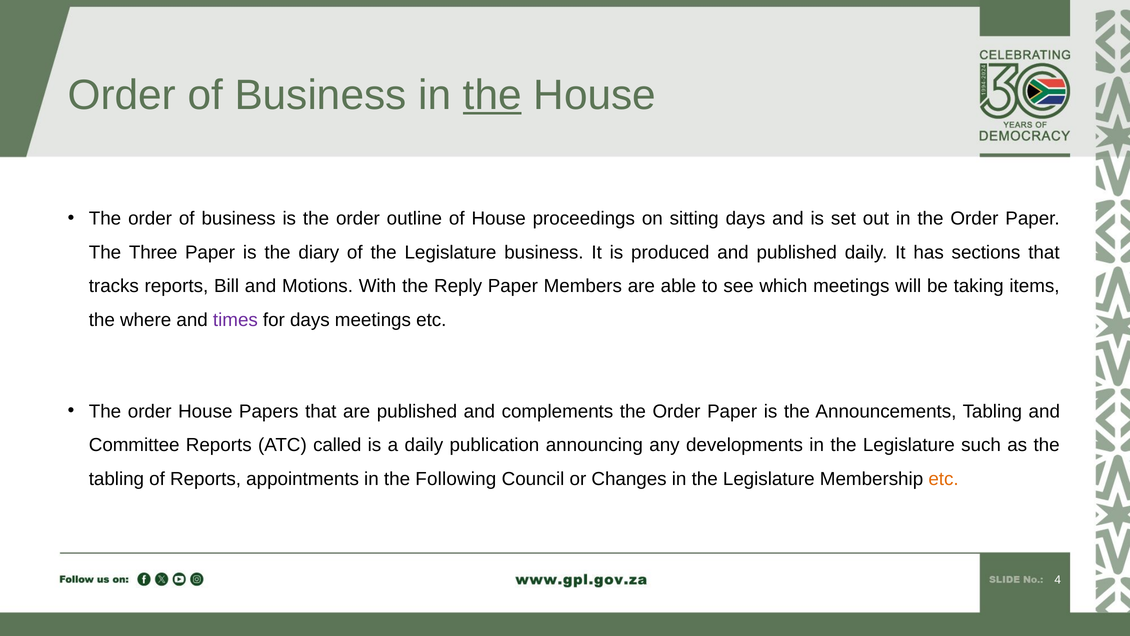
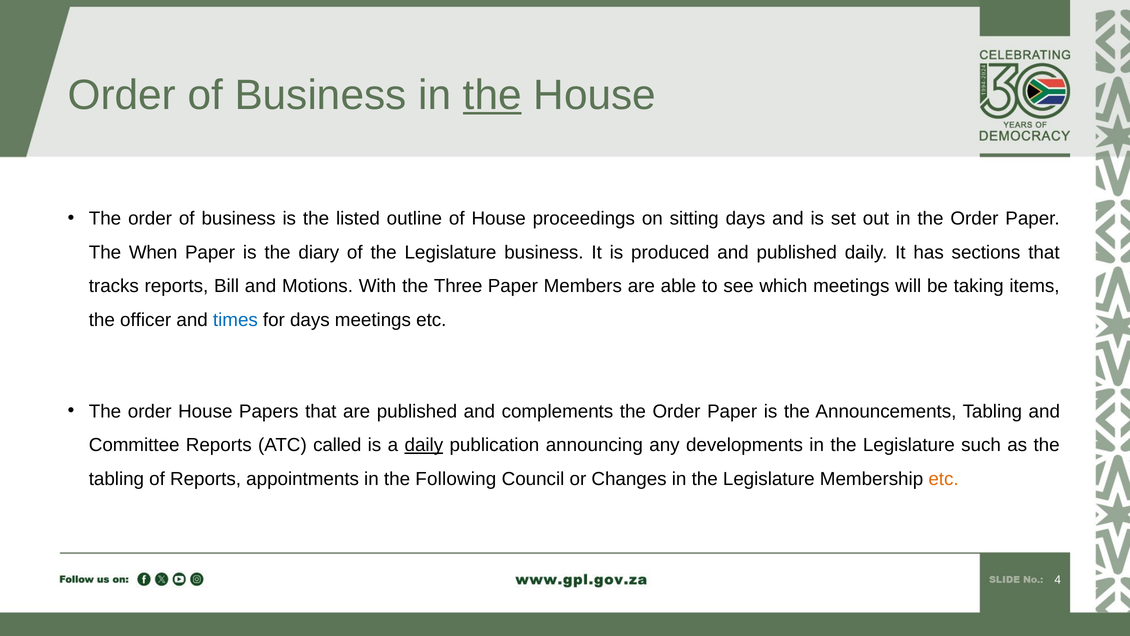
is the order: order -> listed
Three: Three -> When
Reply: Reply -> Three
where: where -> officer
times colour: purple -> blue
daily at (424, 445) underline: none -> present
